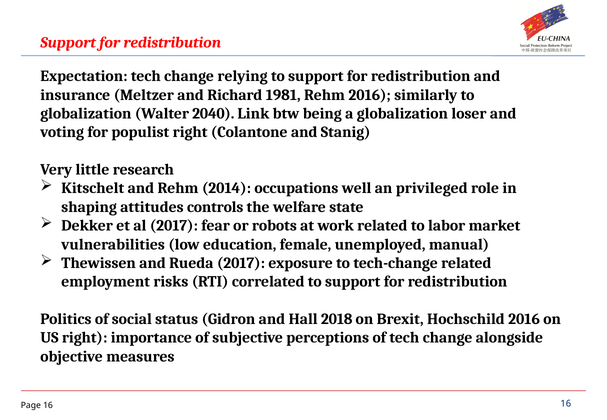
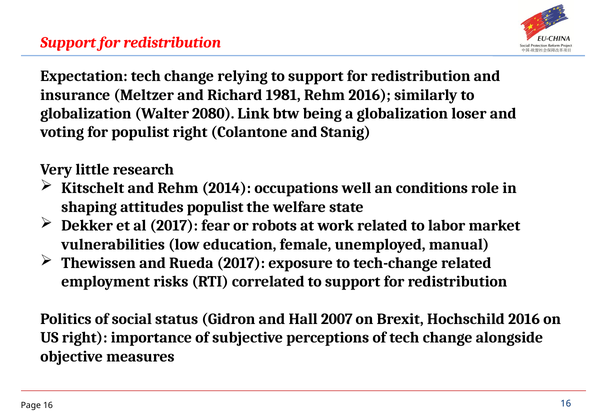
2040: 2040 -> 2080
privileged: privileged -> conditions
attitudes controls: controls -> populist
2018: 2018 -> 2007
